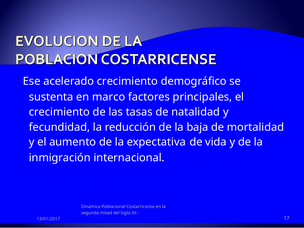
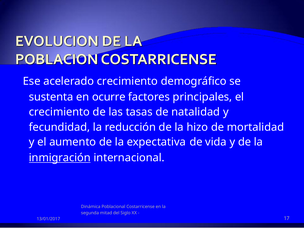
marco: marco -> ocurre
baja: baja -> hizo
inmigración underline: none -> present
